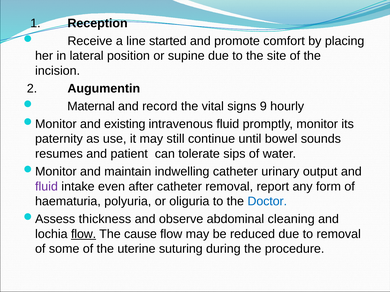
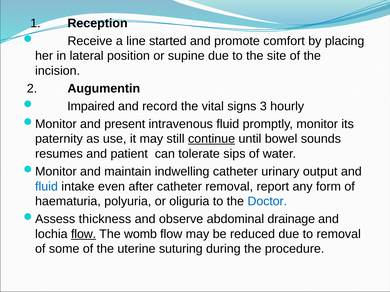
Maternal: Maternal -> Impaired
9: 9 -> 3
existing: existing -> present
continue underline: none -> present
fluid at (47, 187) colour: purple -> blue
cleaning: cleaning -> drainage
cause: cause -> womb
